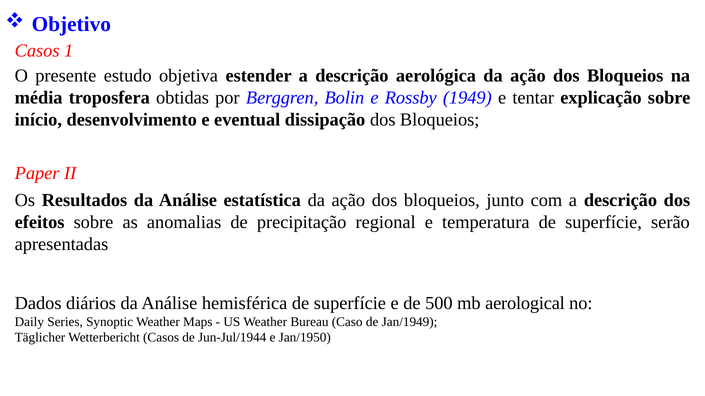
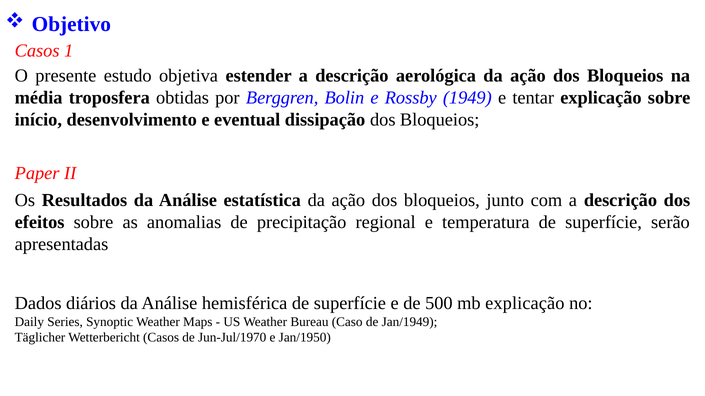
mb aerological: aerological -> explicação
Jun-Jul/1944: Jun-Jul/1944 -> Jun-Jul/1970
